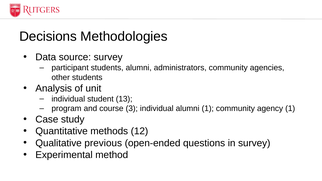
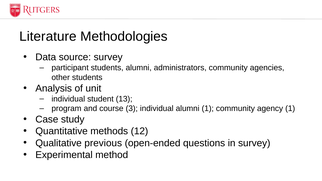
Decisions: Decisions -> Literature
